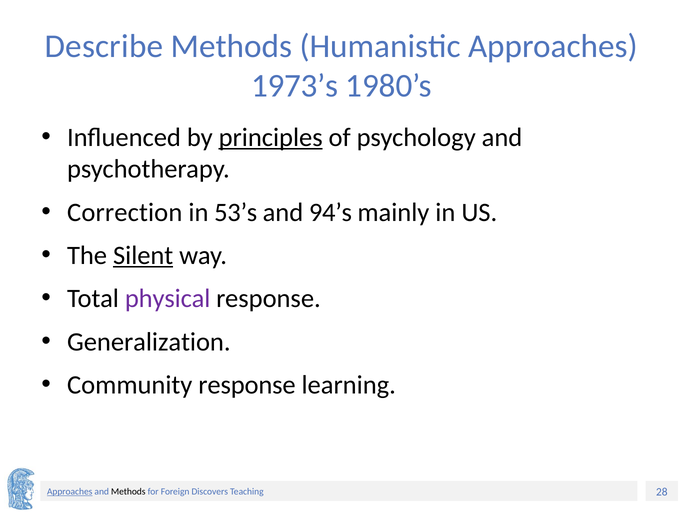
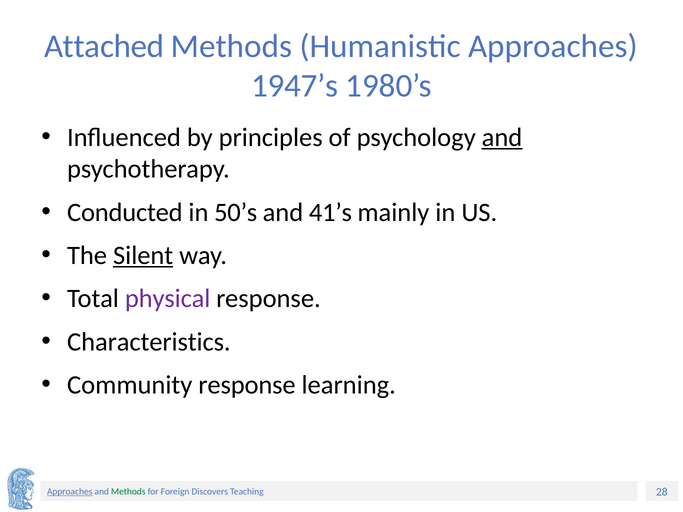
Describe: Describe -> Attached
1973’s: 1973’s -> 1947’s
principles underline: present -> none
and at (502, 137) underline: none -> present
Correction: Correction -> Conducted
53’s: 53’s -> 50’s
94’s: 94’s -> 41’s
Generalization: Generalization -> Characteristics
Methods at (128, 492) colour: black -> green
